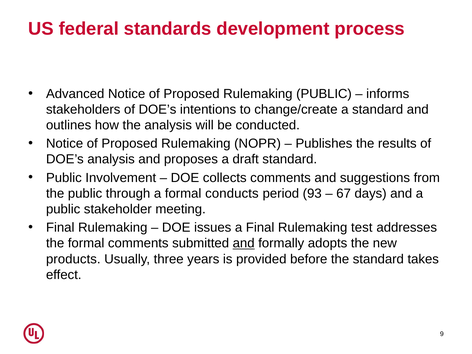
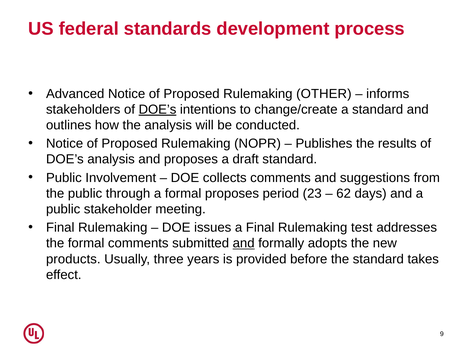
Rulemaking PUBLIC: PUBLIC -> OTHER
DOE’s at (157, 109) underline: none -> present
formal conducts: conducts -> proposes
93: 93 -> 23
67: 67 -> 62
